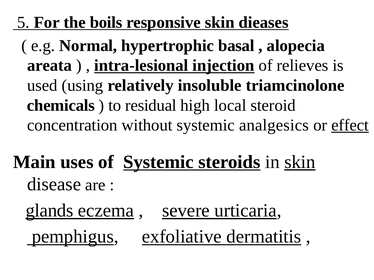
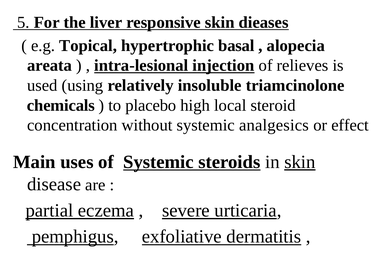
boils: boils -> liver
Normal: Normal -> Topical
residual: residual -> placebo
effect underline: present -> none
glands: glands -> partial
